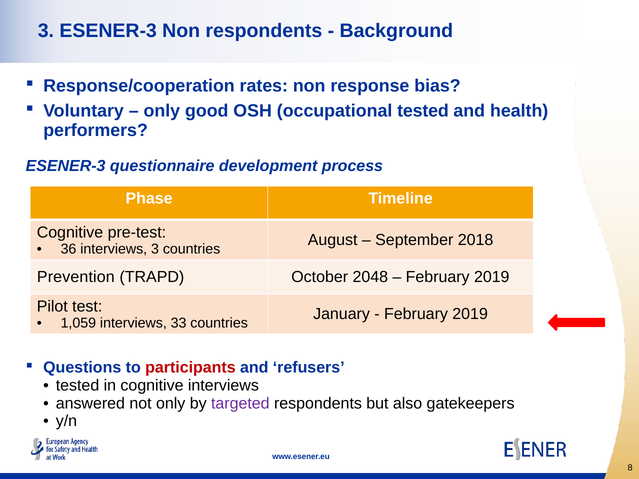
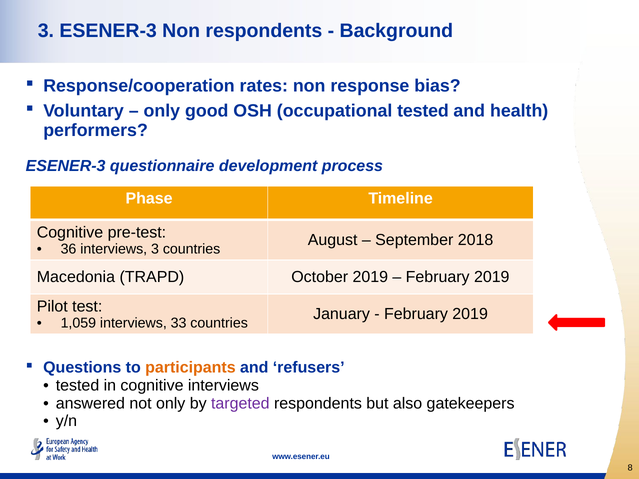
Prevention: Prevention -> Macedonia
October 2048: 2048 -> 2019
participants colour: red -> orange
